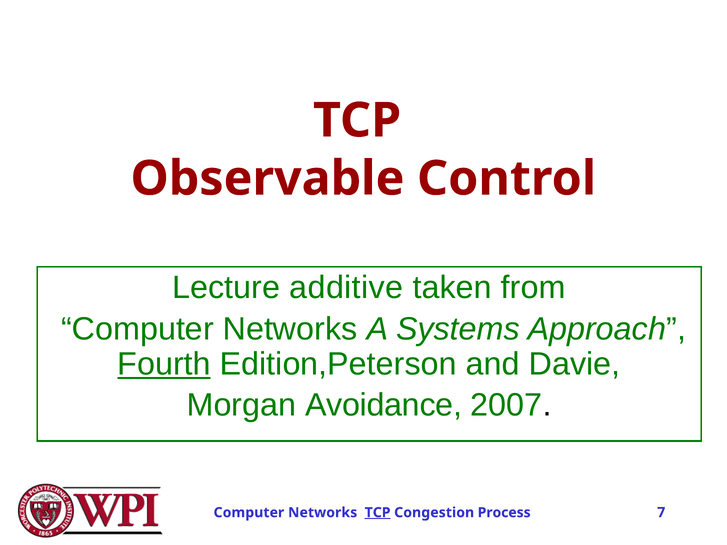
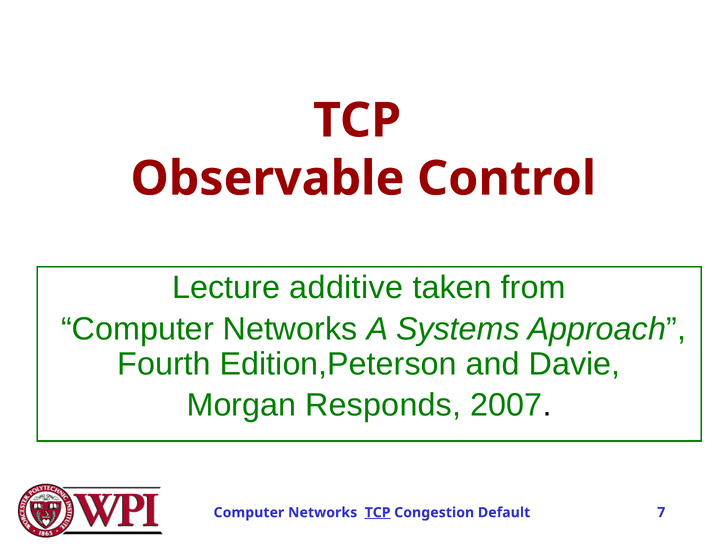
Fourth underline: present -> none
Avoidance: Avoidance -> Responds
Process: Process -> Default
